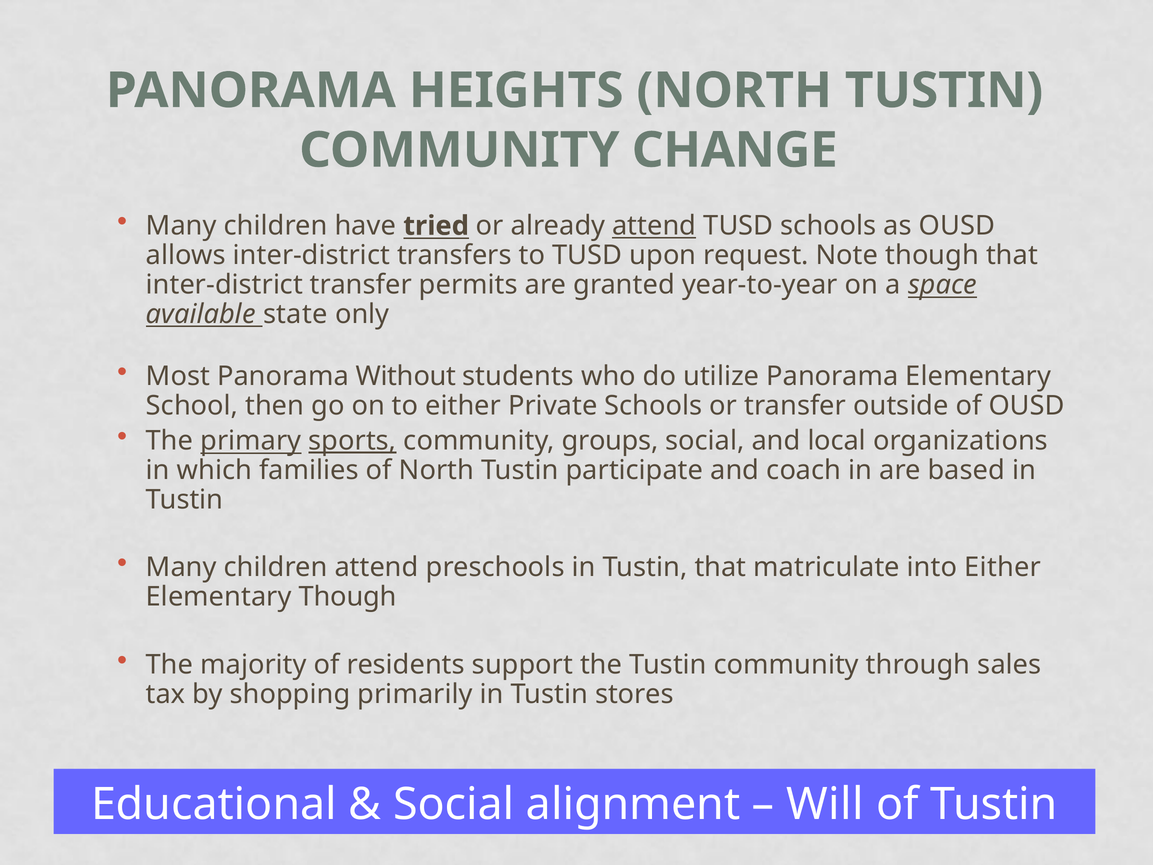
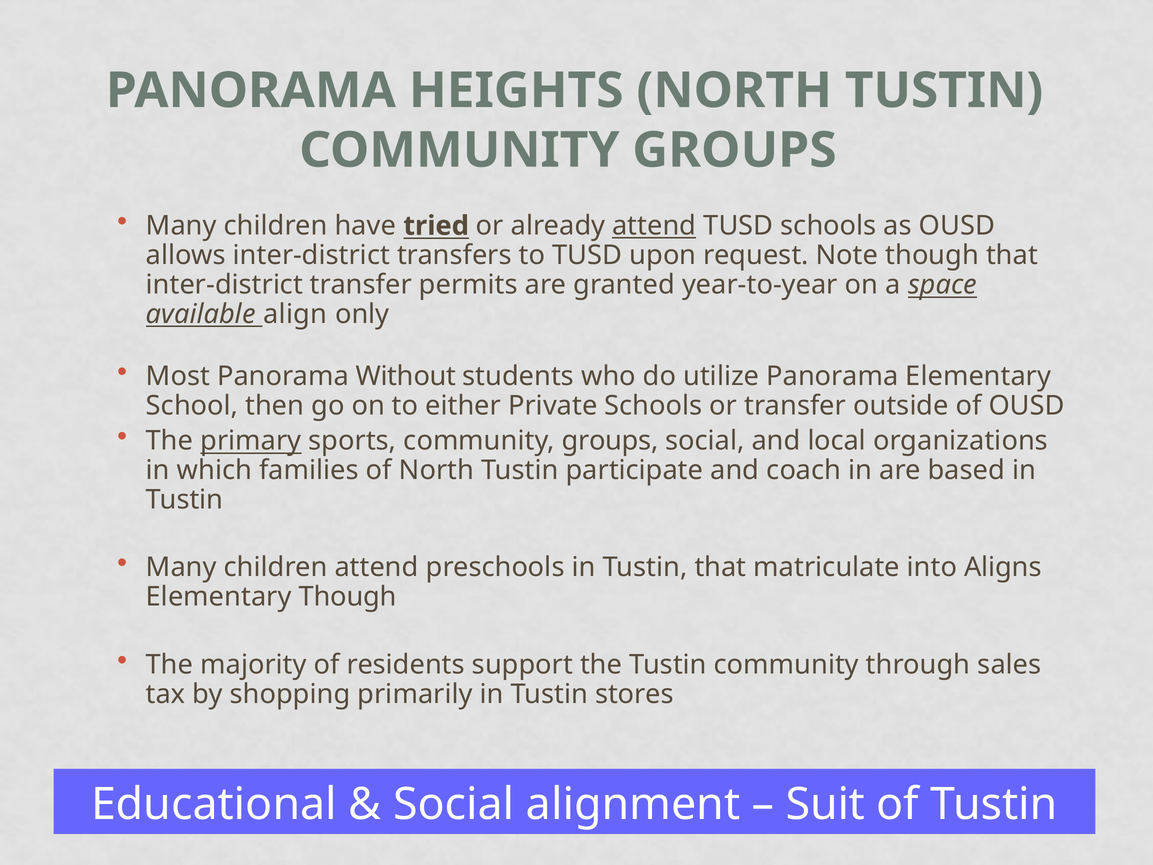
CHANGE at (735, 150): CHANGE -> GROUPS
state: state -> align
sports underline: present -> none
into Either: Either -> Aligns
Will: Will -> Suit
